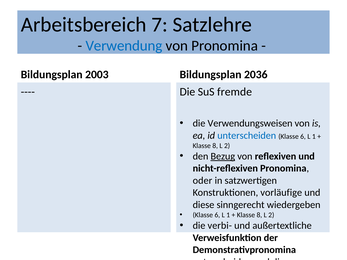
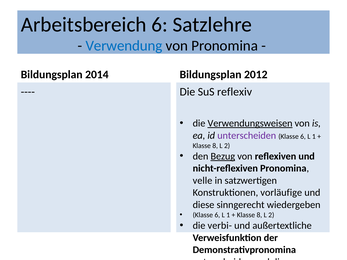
Arbeitsbereich 7: 7 -> 6
2003: 2003 -> 2014
2036: 2036 -> 2012
fremde: fremde -> reflexiv
Verwendungsweisen underline: none -> present
unterscheiden at (247, 136) colour: blue -> purple
oder: oder -> velle
